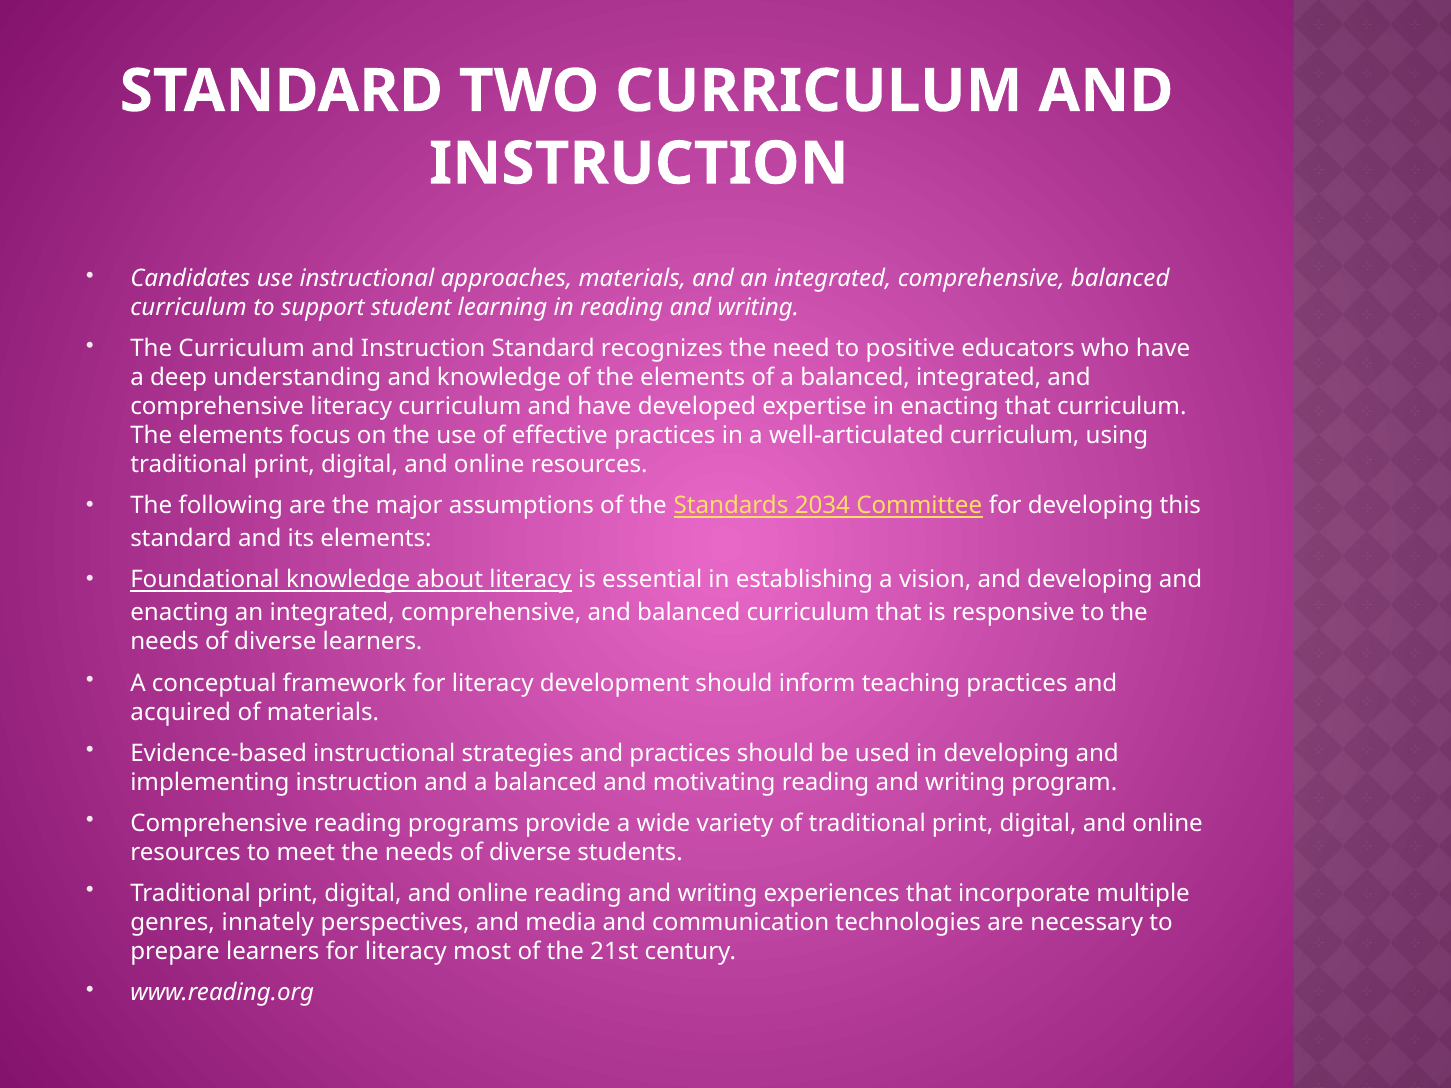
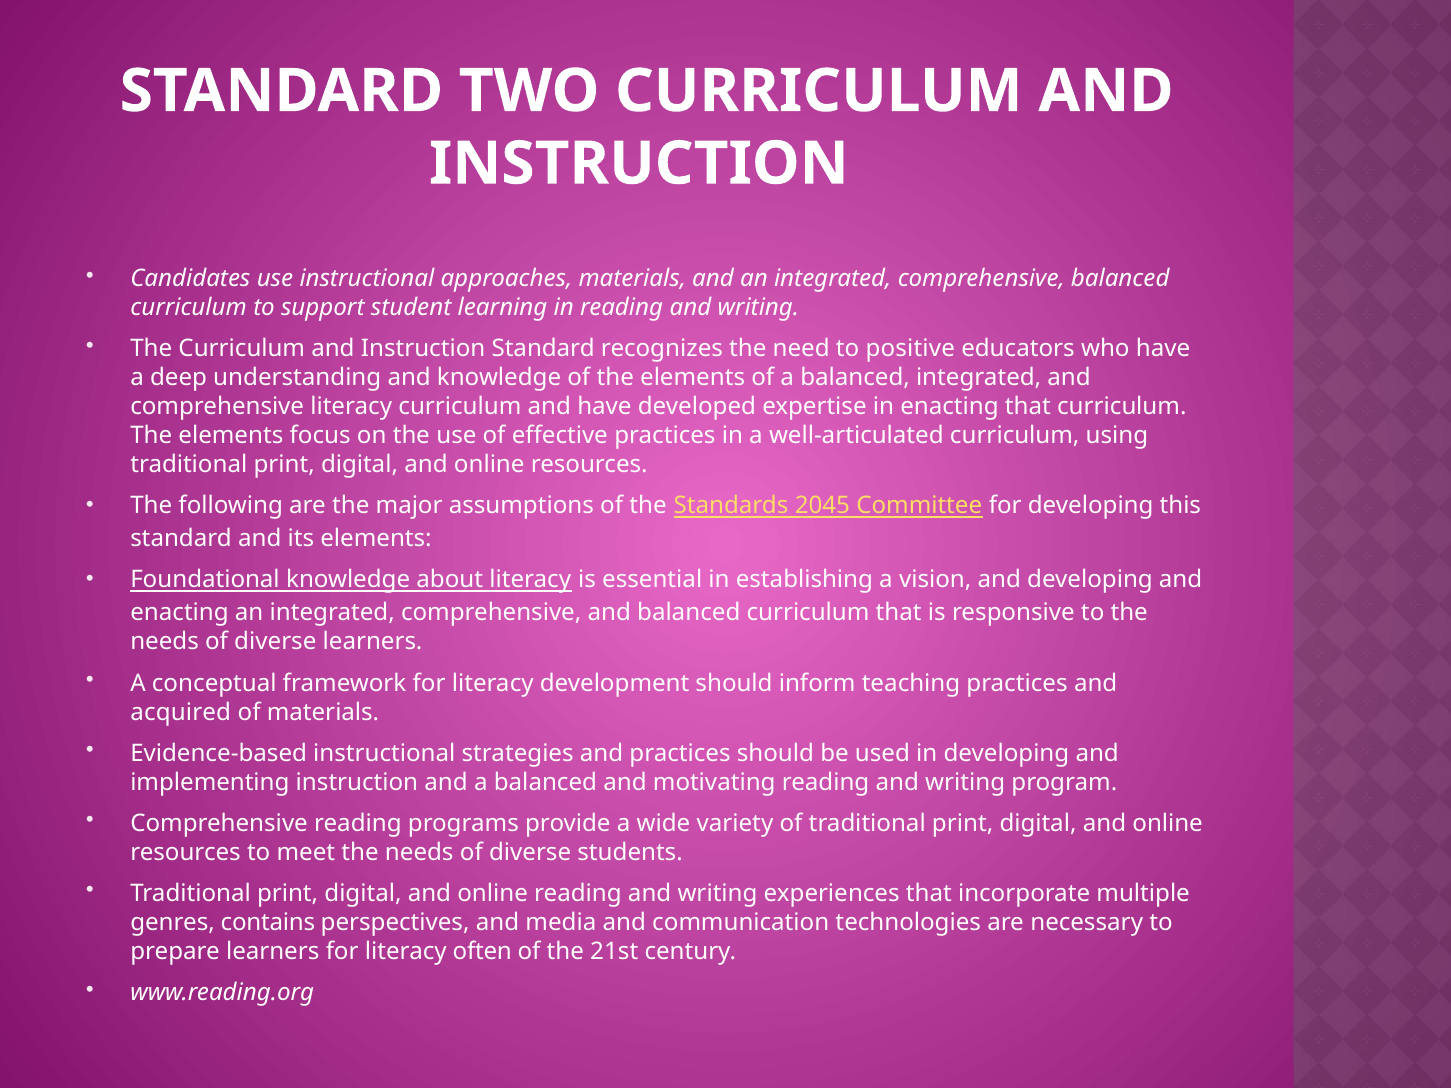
2034: 2034 -> 2045
innately: innately -> contains
most: most -> often
